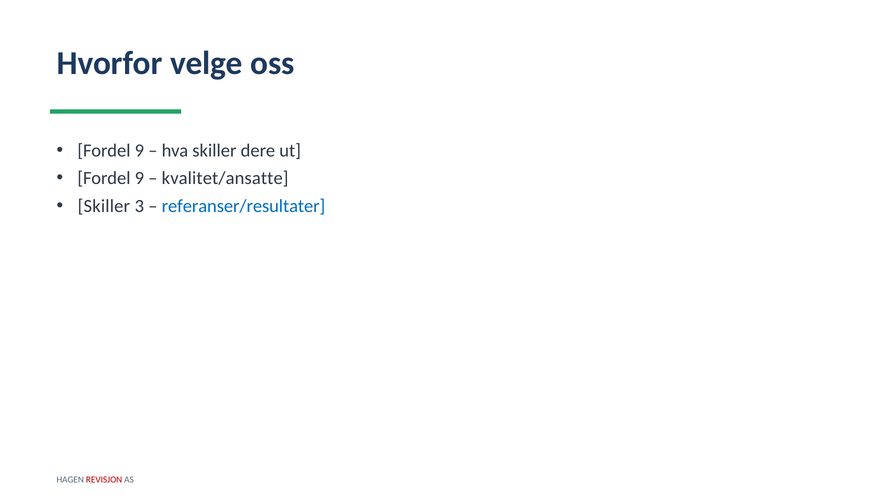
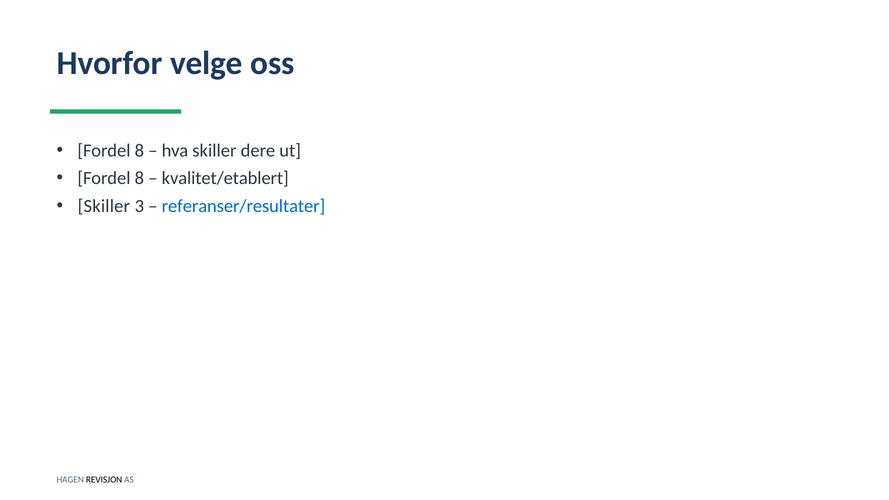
9 at (139, 151): 9 -> 8
9 at (139, 178): 9 -> 8
kvalitet/ansatte: kvalitet/ansatte -> kvalitet/etablert
REVISJON colour: red -> black
